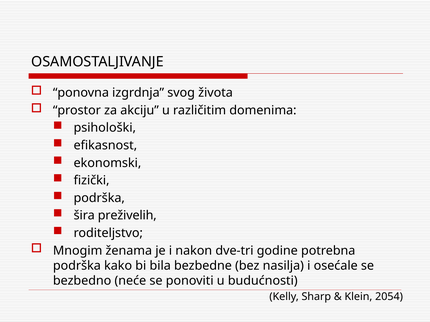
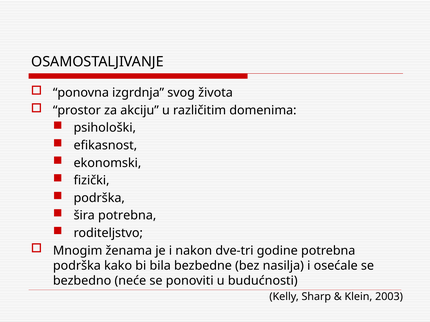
šira preživelih: preživelih -> potrebna
2054: 2054 -> 2003
